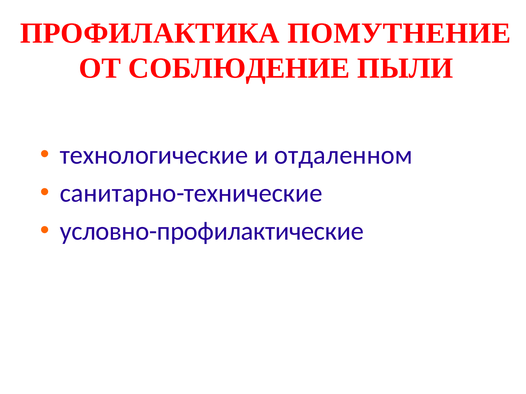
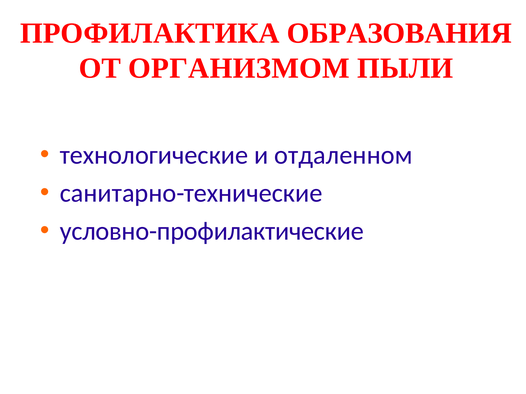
ПОМУТНЕНИЕ: ПОМУТНЕНИЕ -> ОБРАЗОВАНИЯ
СОБЛЮДЕНИЕ: СОБЛЮДЕНИЕ -> ОРГАНИЗМОМ
